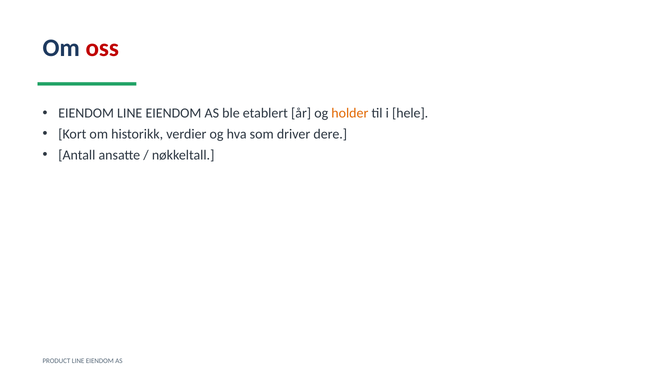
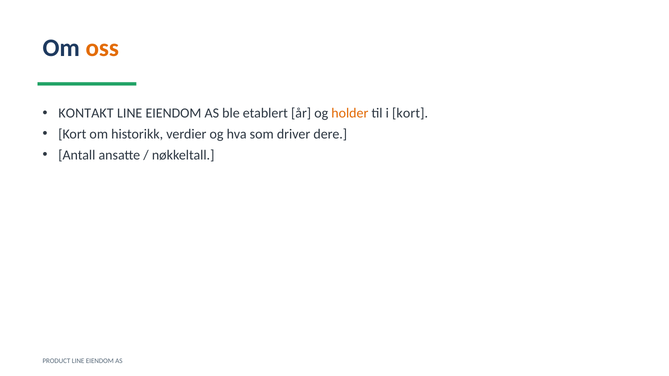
oss colour: red -> orange
EIENDOM at (86, 113): EIENDOM -> KONTAKT
i hele: hele -> kort
